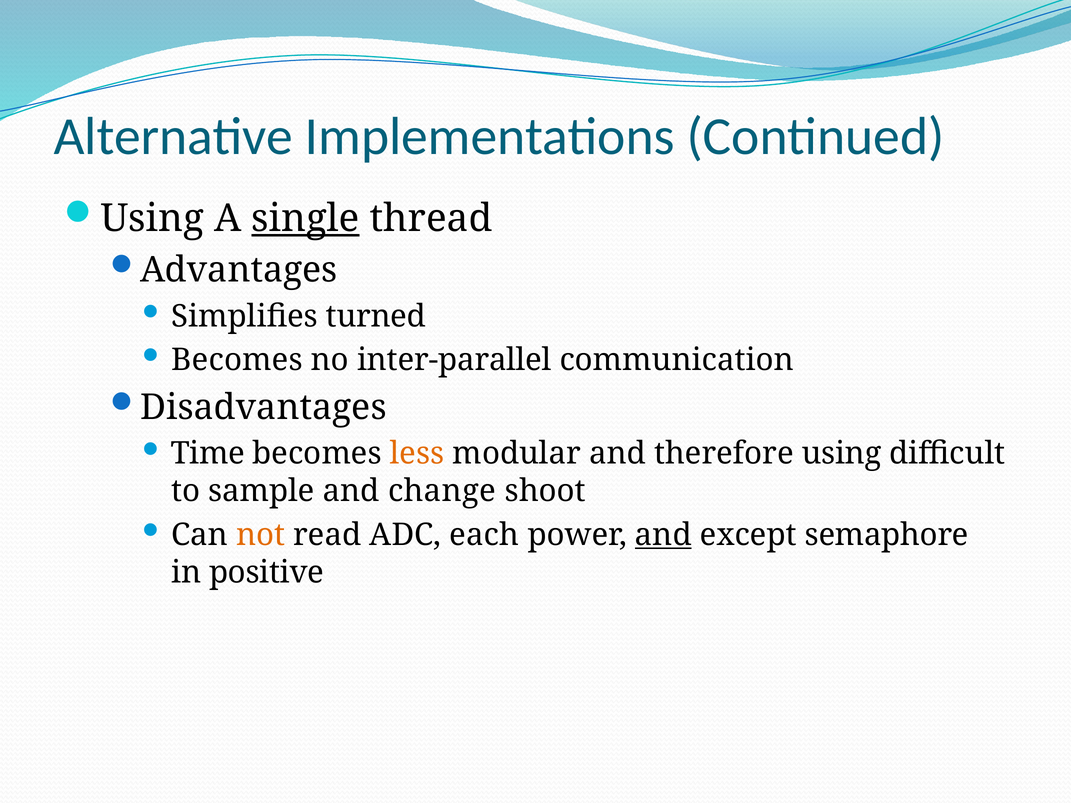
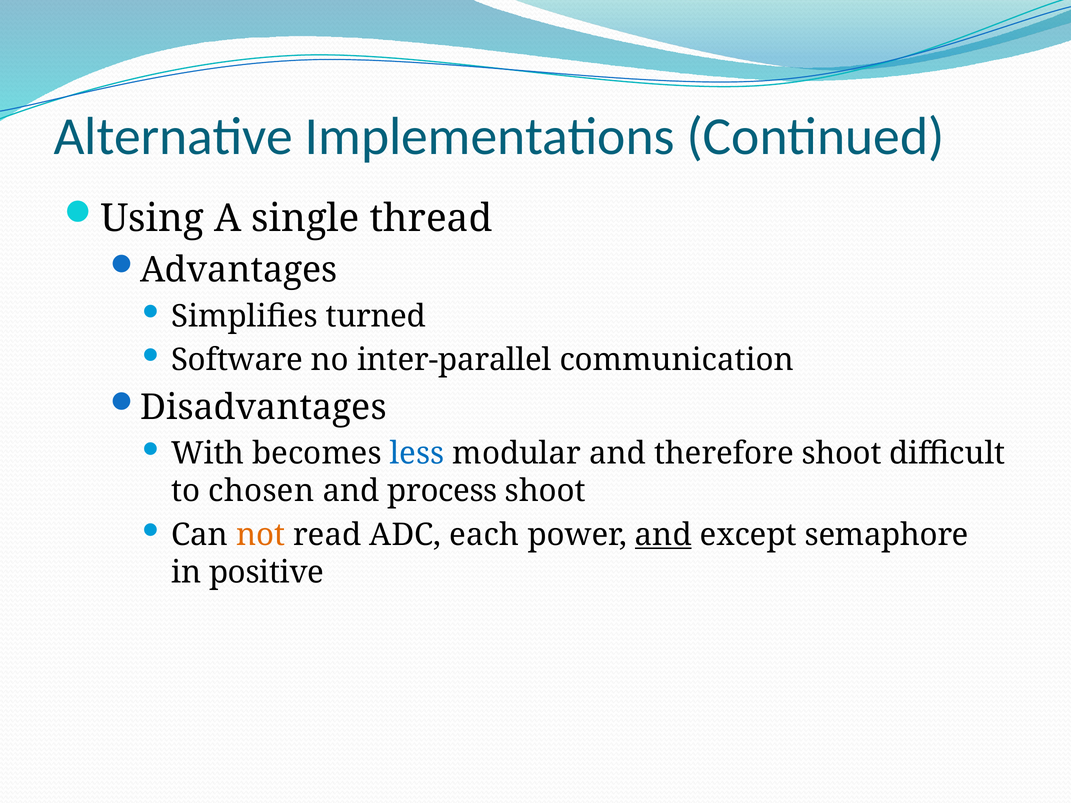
single underline: present -> none
Becomes at (237, 360): Becomes -> Software
Time: Time -> With
less colour: orange -> blue
therefore using: using -> shoot
sample: sample -> chosen
change: change -> process
